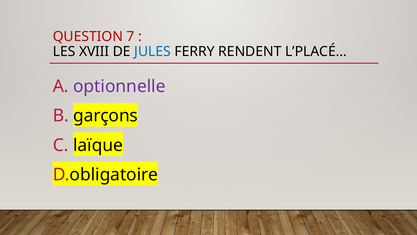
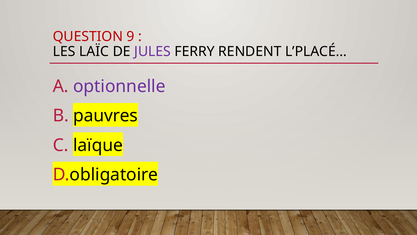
7: 7 -> 9
XVIII: XVIII -> LAÏC
JULES colour: blue -> purple
garçons: garçons -> pauvres
